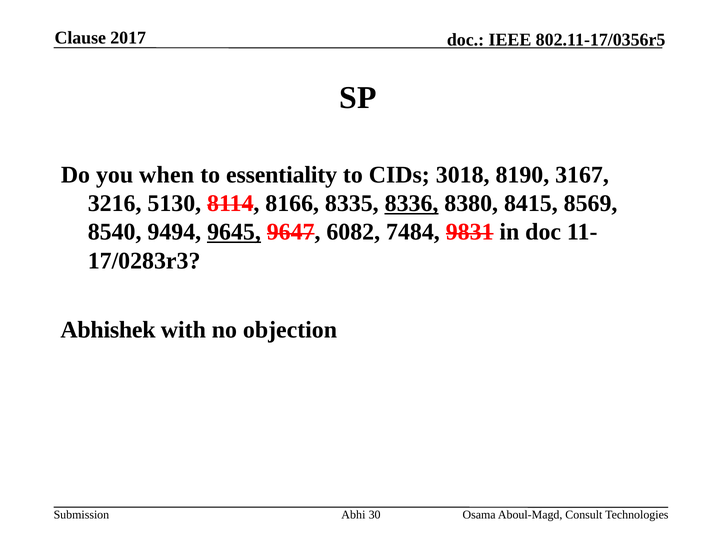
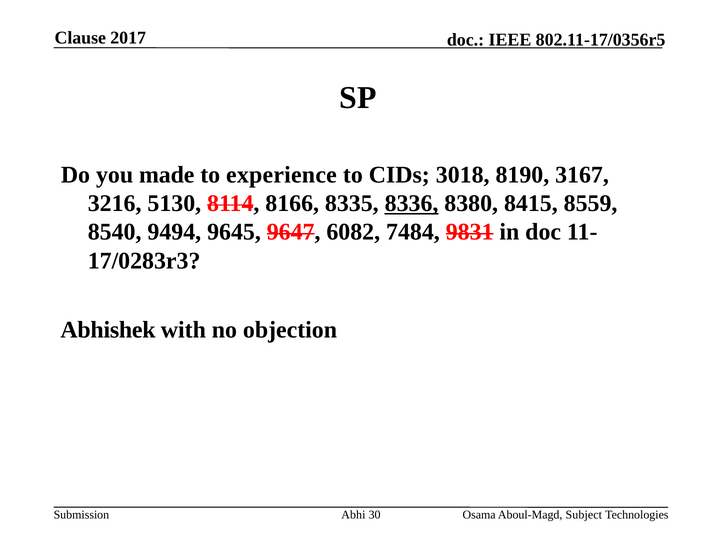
when: when -> made
essentiality: essentiality -> experience
8569: 8569 -> 8559
9645 underline: present -> none
Consult: Consult -> Subject
